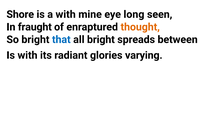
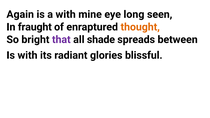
Shore: Shore -> Again
that colour: blue -> purple
all bright: bright -> shade
varying: varying -> blissful
